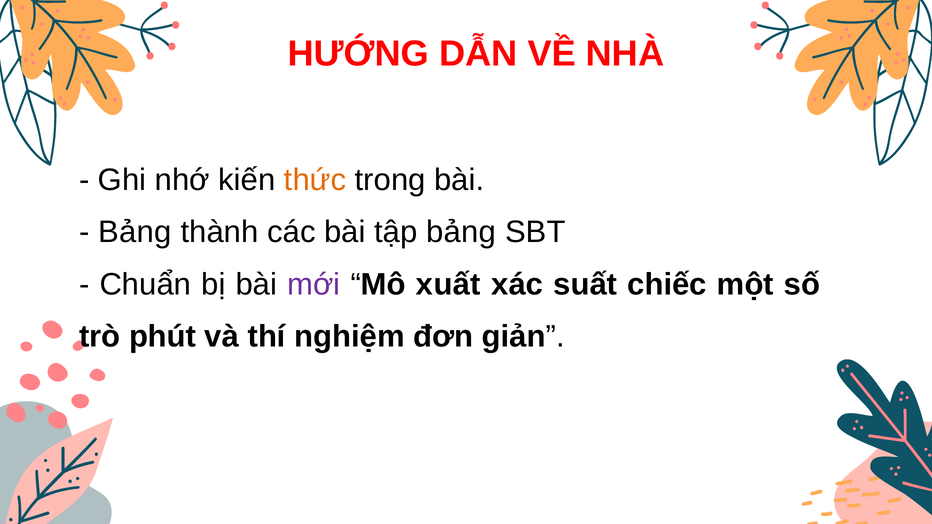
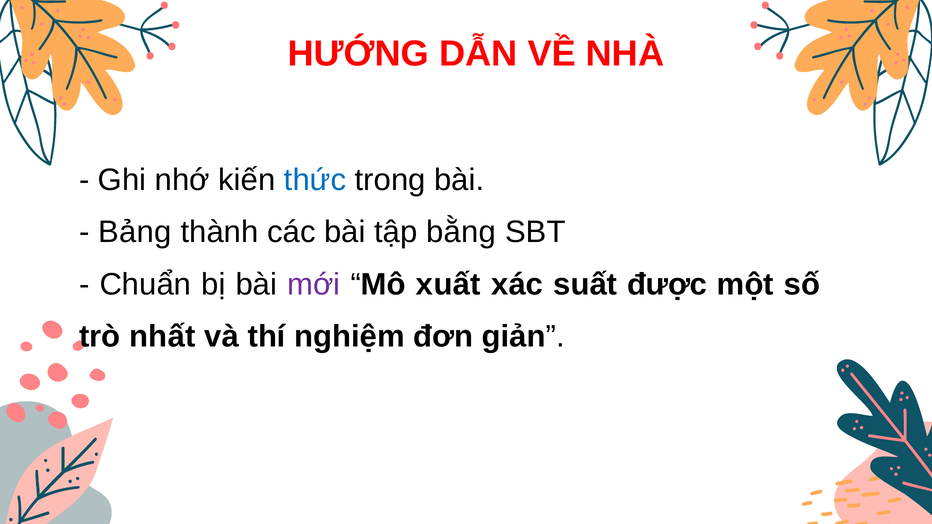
thức colour: orange -> blue
tập bảng: bảng -> bằng
chiếc: chiếc -> được
phút: phút -> nhất
